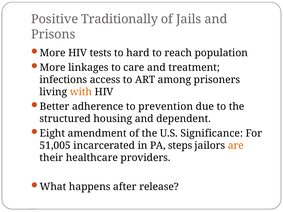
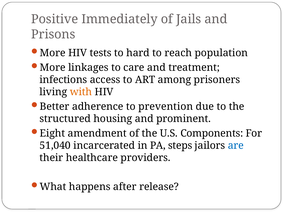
Traditionally: Traditionally -> Immediately
dependent: dependent -> prominent
Significance: Significance -> Components
51,005: 51,005 -> 51,040
are colour: orange -> blue
